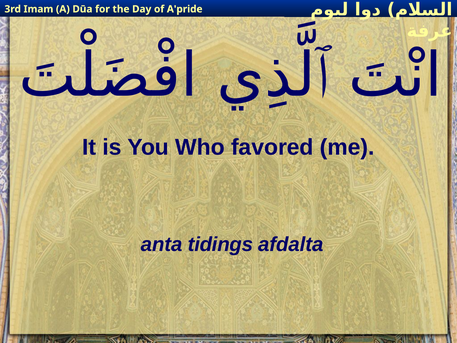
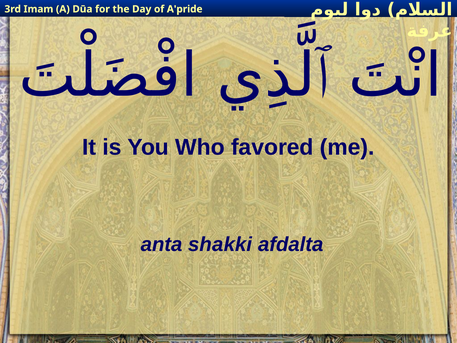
tidings: tidings -> shakki
